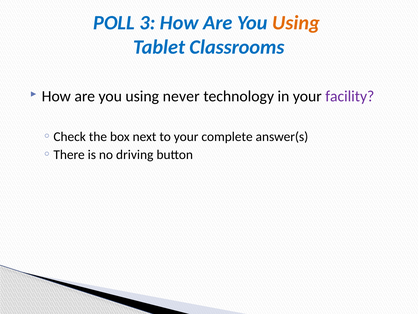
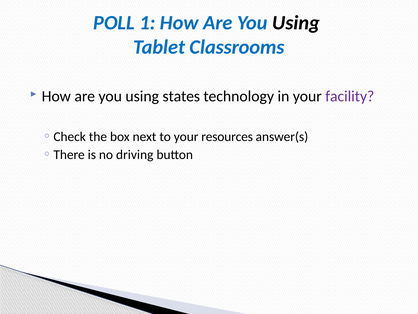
3: 3 -> 1
Using at (296, 23) colour: orange -> black
never: never -> states
complete: complete -> resources
